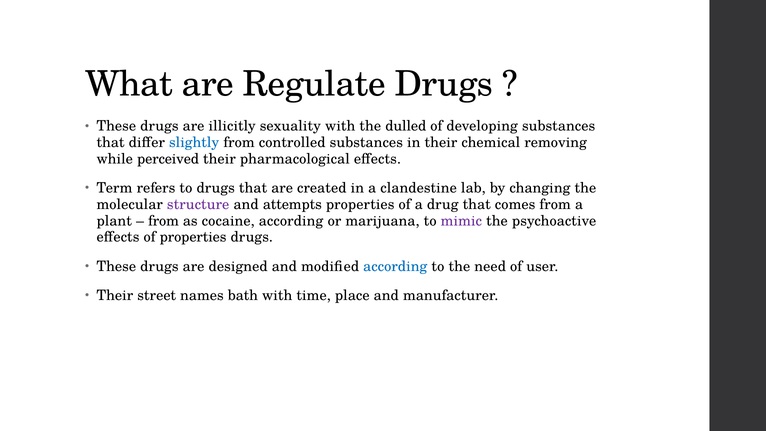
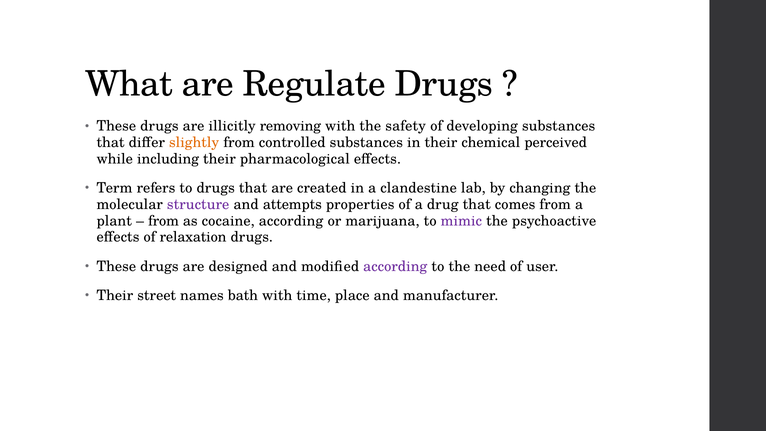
sexuality: sexuality -> removing
dulled: dulled -> safety
slightly colour: blue -> orange
removing: removing -> perceived
perceived: perceived -> including
of properties: properties -> relaxation
according at (395, 266) colour: blue -> purple
